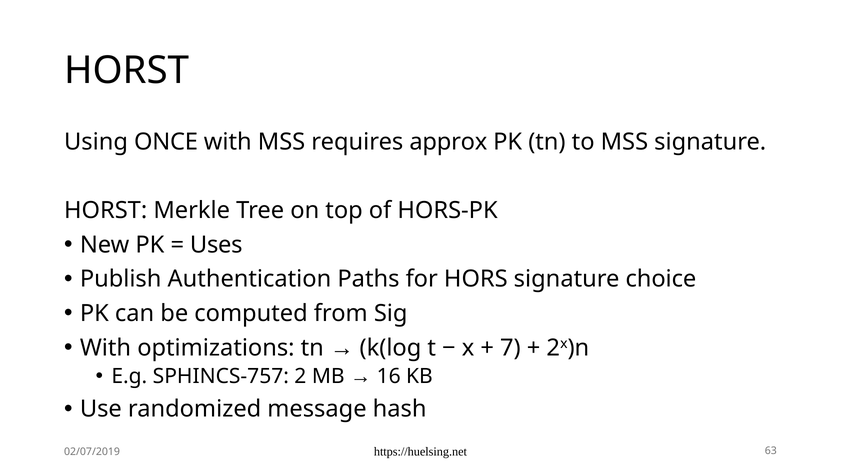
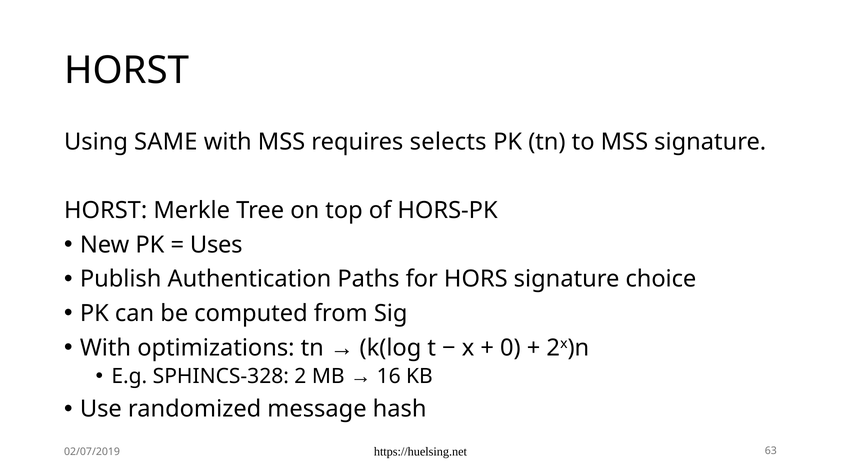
ONCE: ONCE -> SAME
approx: approx -> selects
7: 7 -> 0
SPHINCS-757: SPHINCS-757 -> SPHINCS-328
